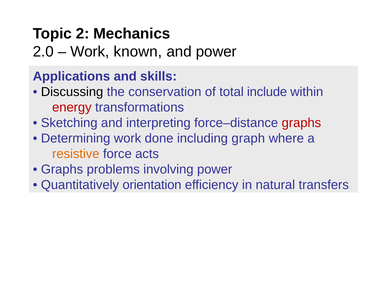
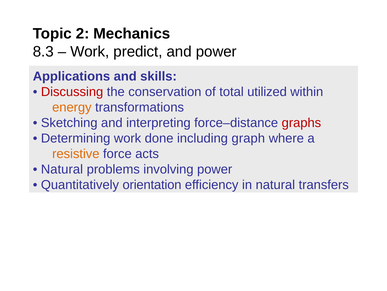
2.0: 2.0 -> 8.3
known: known -> predict
Discussing colour: black -> red
include: include -> utilized
energy colour: red -> orange
Graphs at (62, 169): Graphs -> Natural
